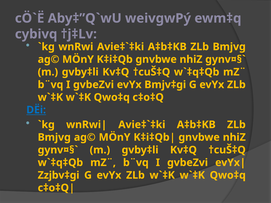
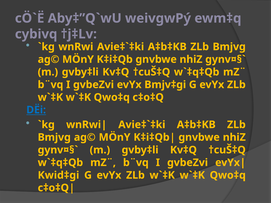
Zzjbv‡gi: Zzjbv‡gi -> Kwid‡gi
